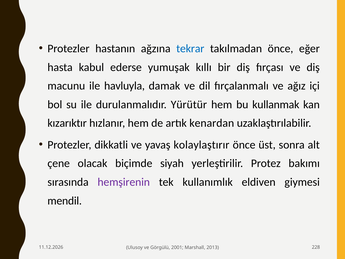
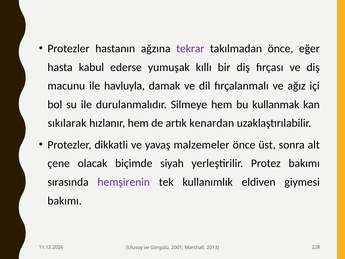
tekrar colour: blue -> purple
Yürütür: Yürütür -> Silmeye
kızarıktır: kızarıktır -> sıkılarak
kolaylaştırır: kolaylaştırır -> malzemeler
mendil at (65, 201): mendil -> bakımı
